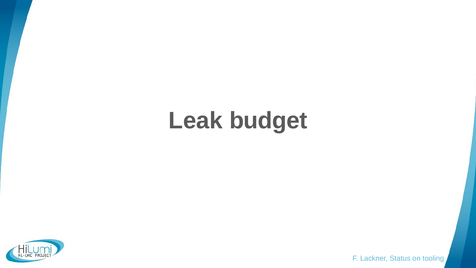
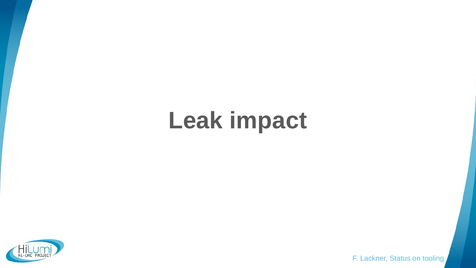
budget: budget -> impact
